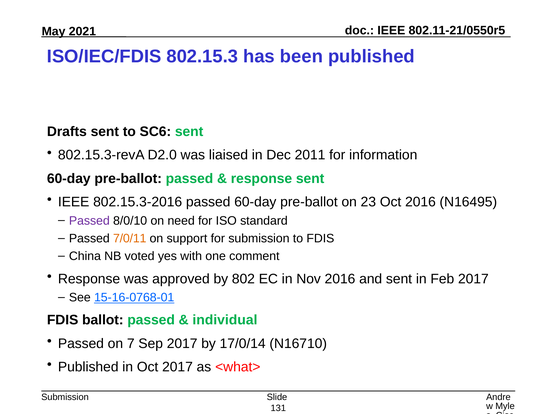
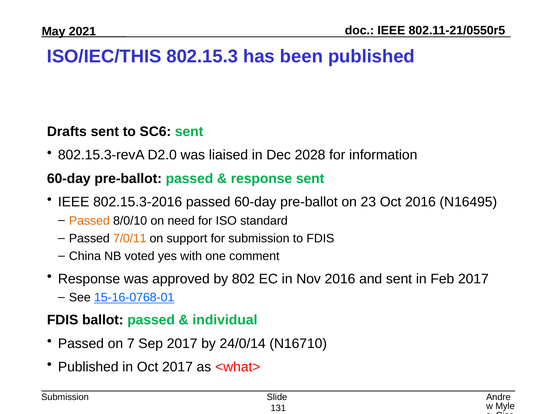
ISO/IEC/FDIS: ISO/IEC/FDIS -> ISO/IEC/THIS
2011: 2011 -> 2028
Passed at (89, 221) colour: purple -> orange
17/0/14: 17/0/14 -> 24/0/14
